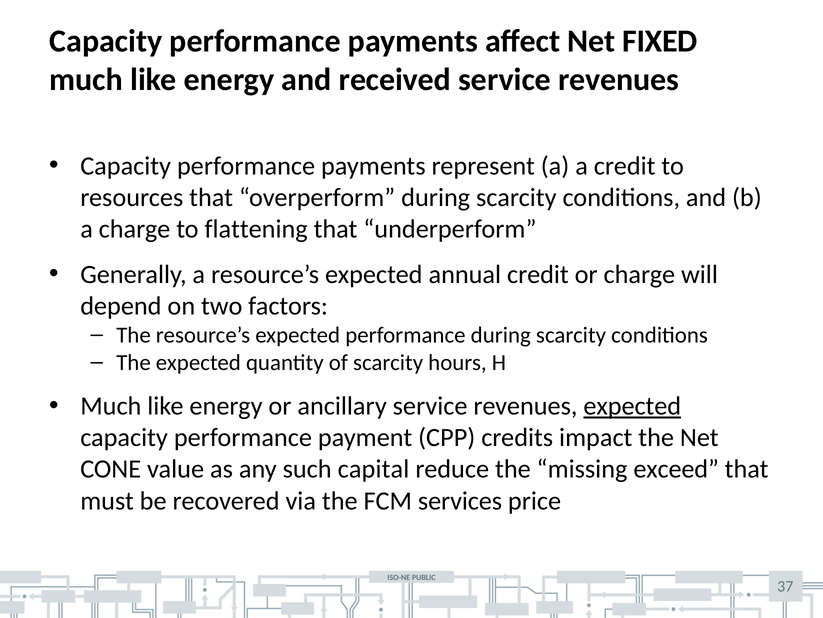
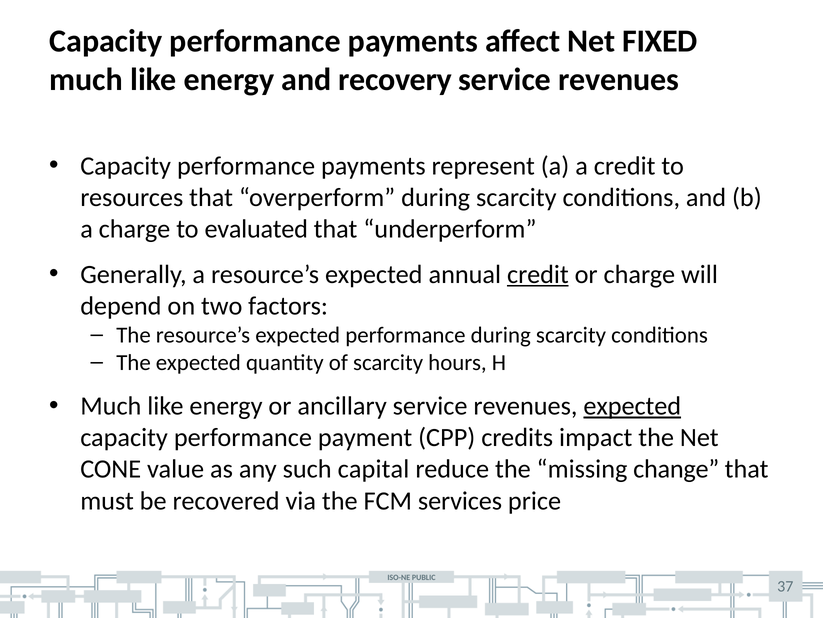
received: received -> recovery
flattening: flattening -> evaluated
credit at (538, 274) underline: none -> present
exceed: exceed -> change
